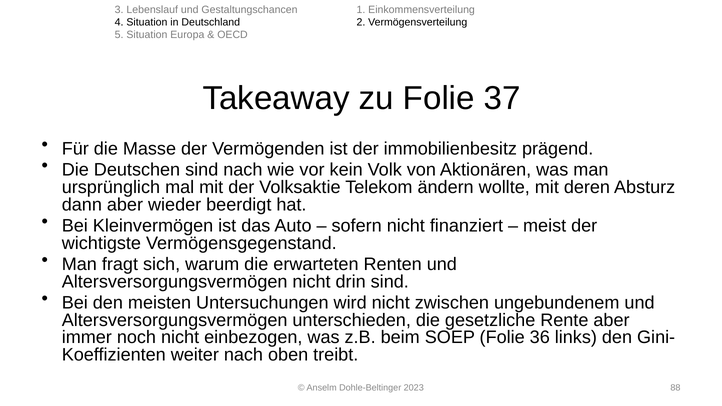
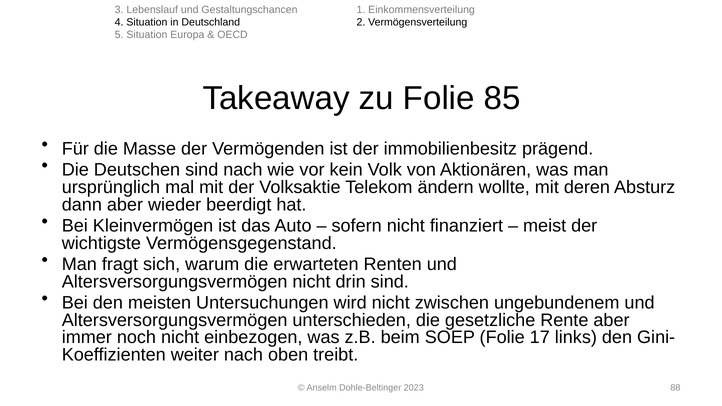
37: 37 -> 85
36: 36 -> 17
